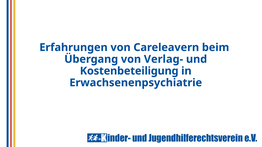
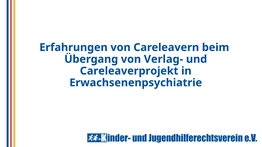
Kostenbeteiligung: Kostenbeteiligung -> Careleaverprojekt
